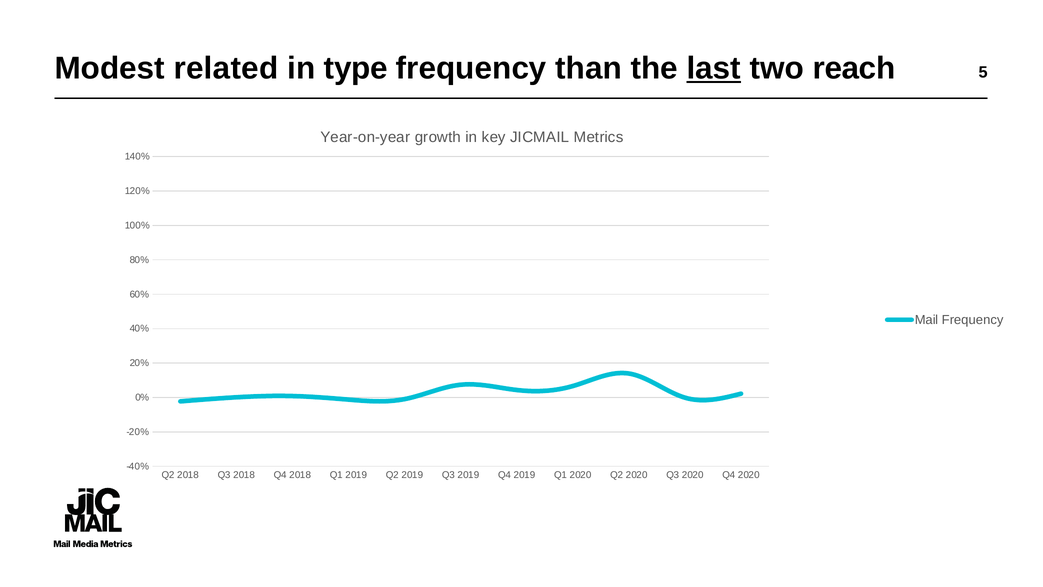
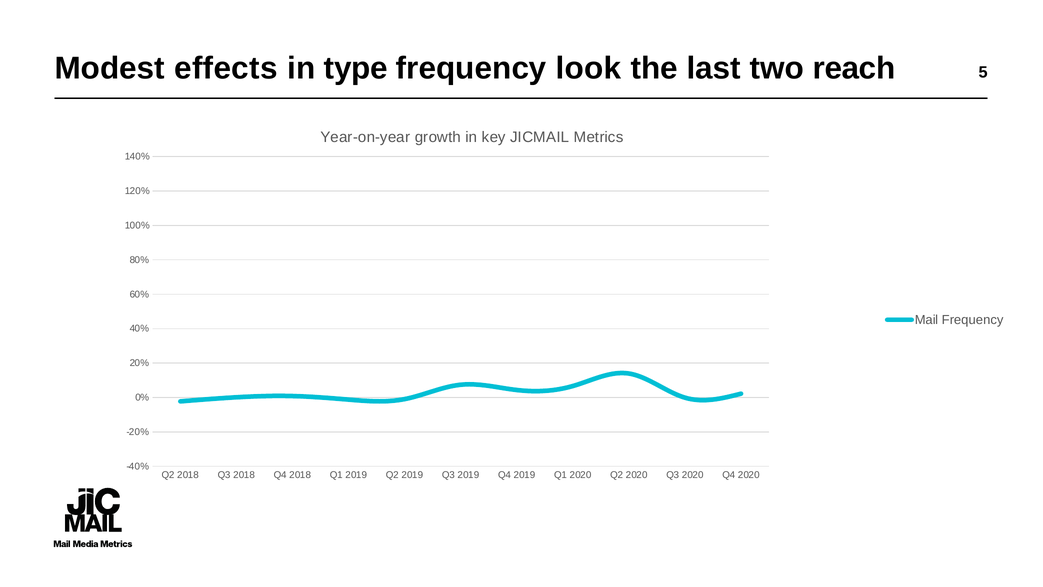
related: related -> effects
than: than -> look
last underline: present -> none
